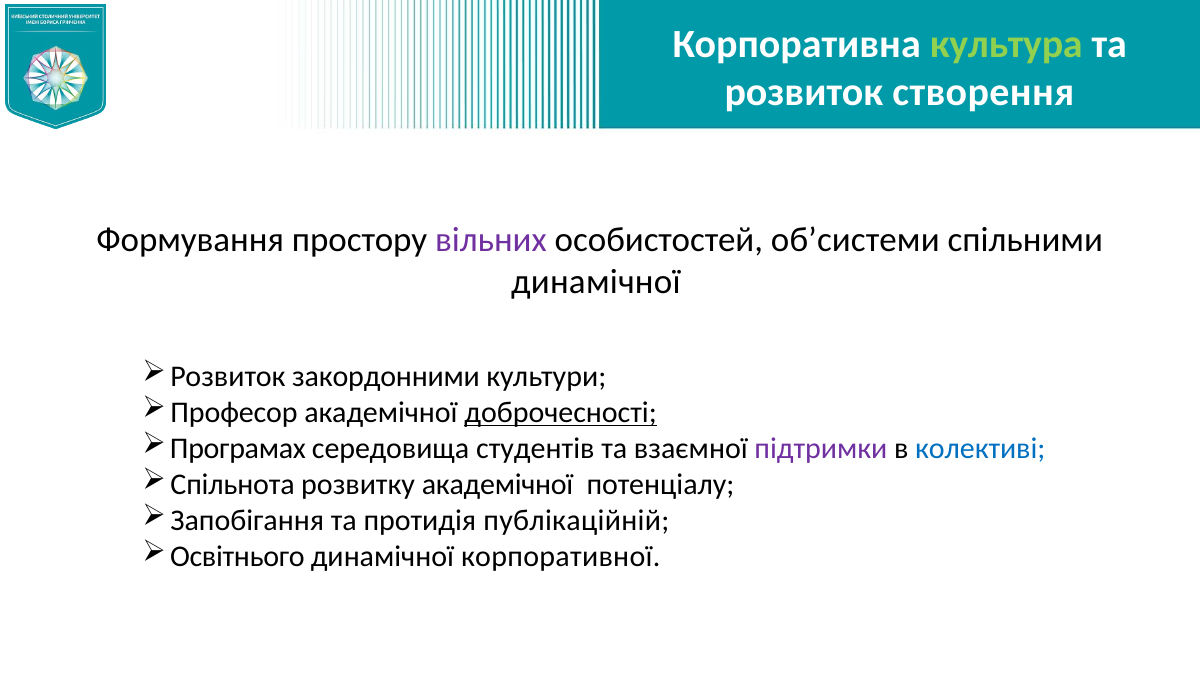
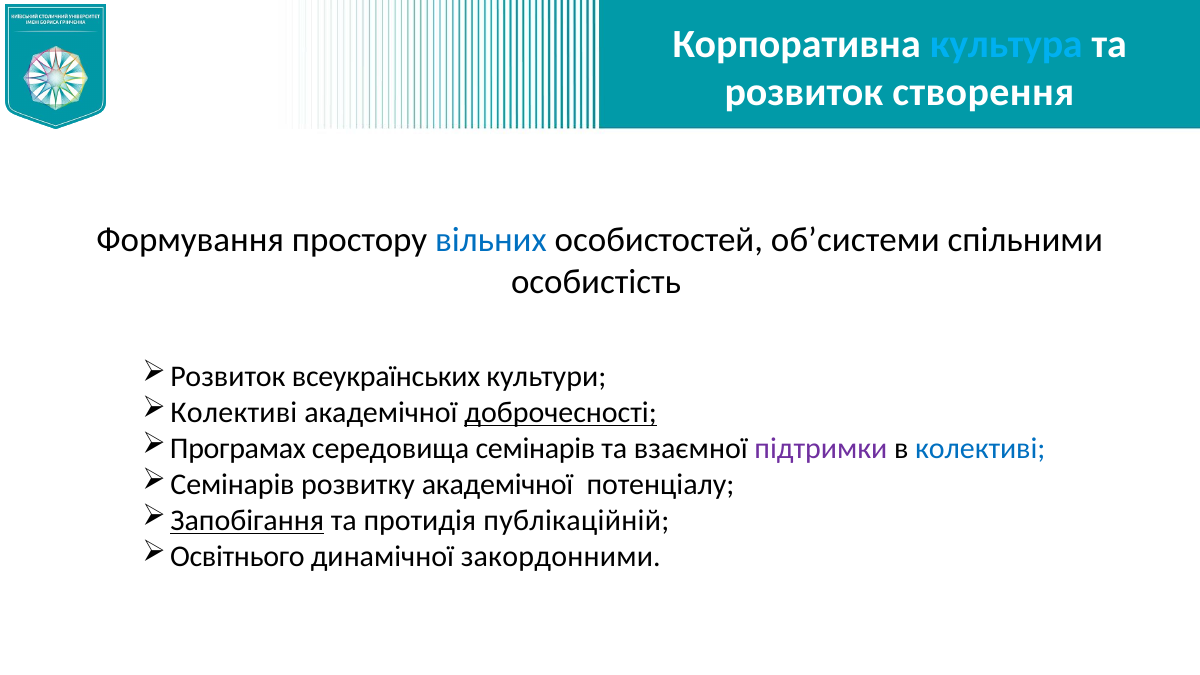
культура colour: light green -> light blue
вільних colour: purple -> blue
динамічної at (596, 282): динамічної -> особистість
закордонними: закордонними -> всеукраїнських
Професор at (234, 413): Професор -> Колективі
середовища студентів: студентів -> семінарів
Спільнота at (233, 485): Спільнота -> Семінарів
Запобігання underline: none -> present
корпоративної: корпоративної -> закордонними
